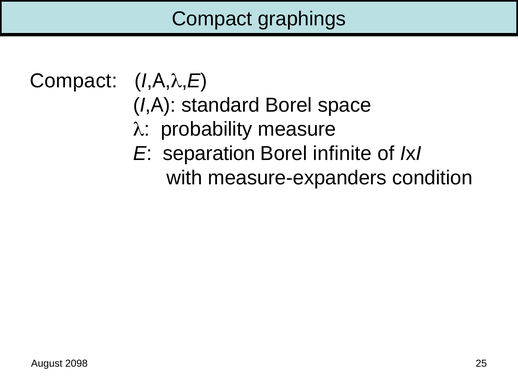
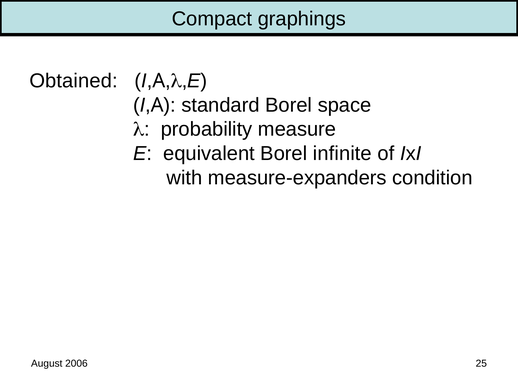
Compact at (74, 81): Compact -> Obtained
separation: separation -> equivalent
2098: 2098 -> 2006
